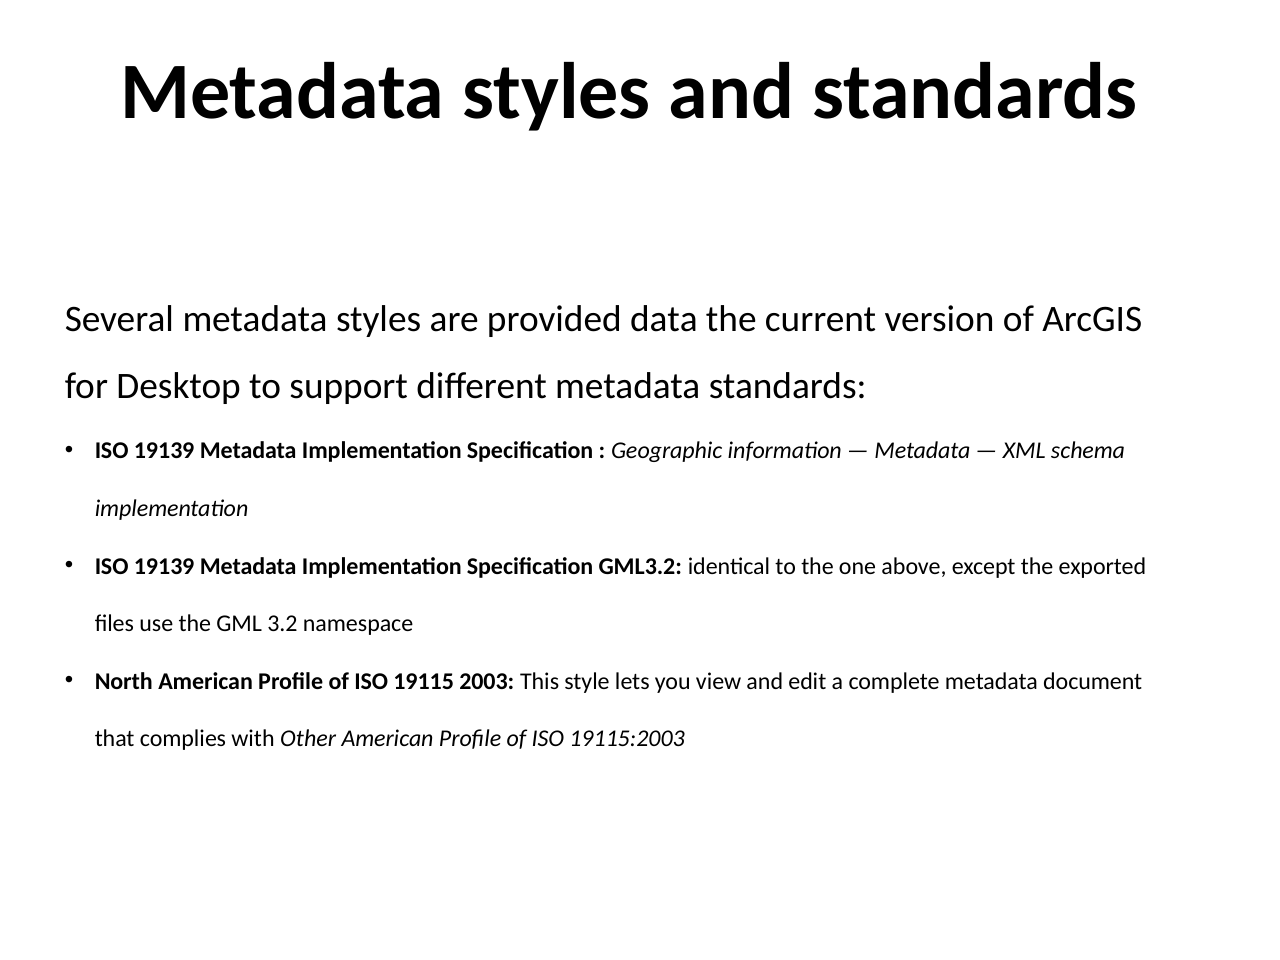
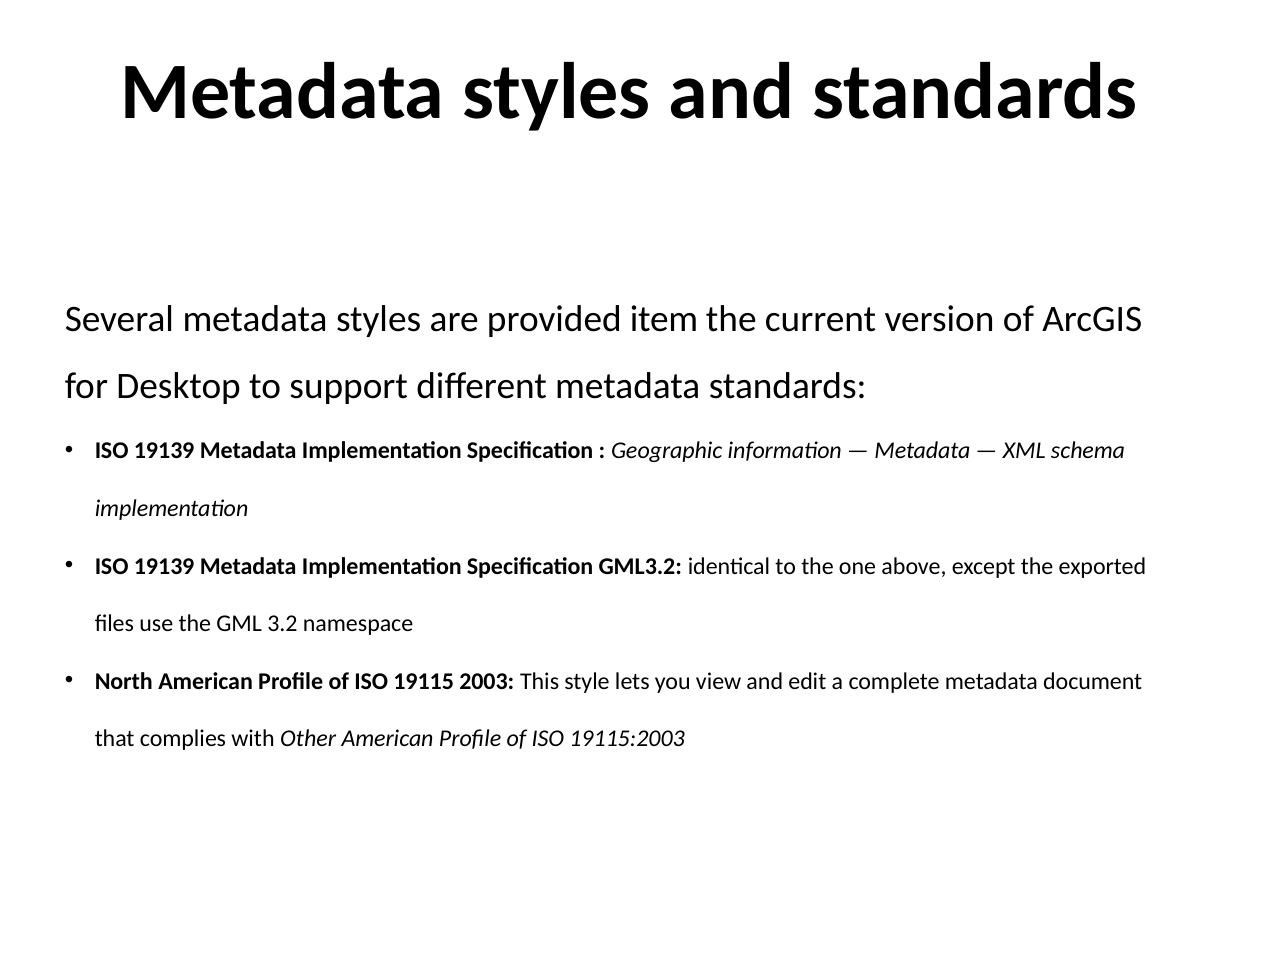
data: data -> item
